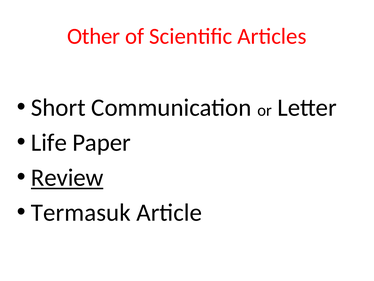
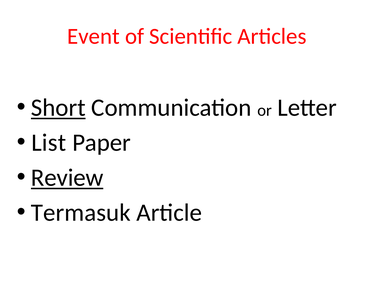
Other: Other -> Event
Short underline: none -> present
Life: Life -> List
